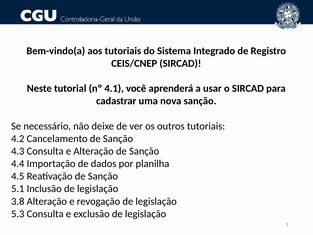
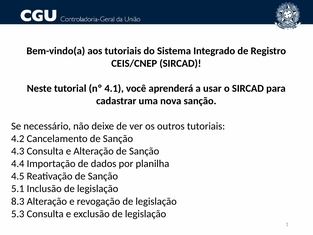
3.8: 3.8 -> 8.3
